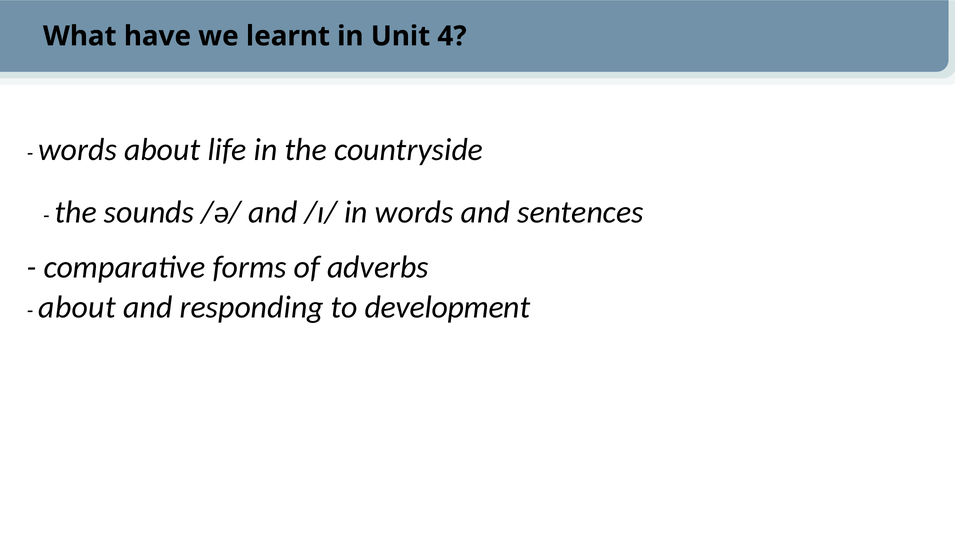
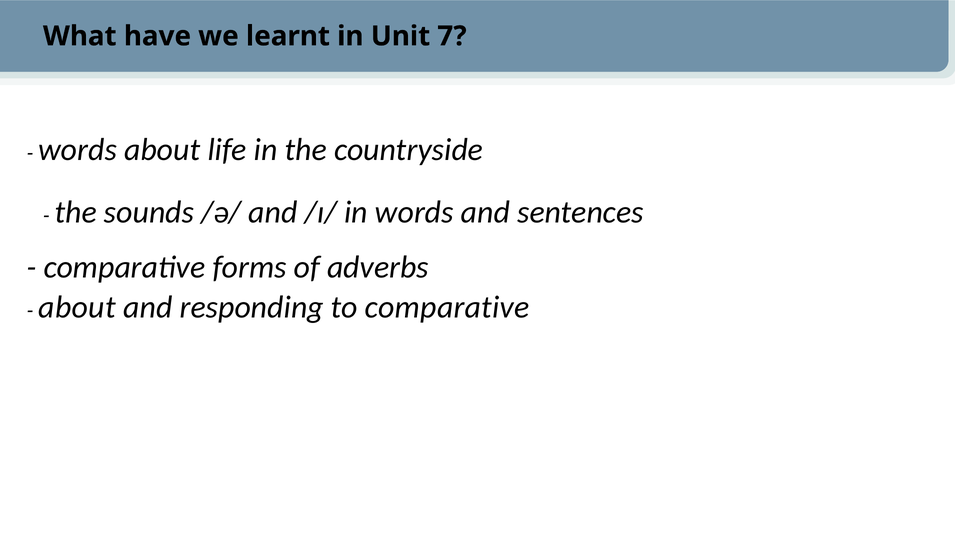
4: 4 -> 7
to development: development -> comparative
